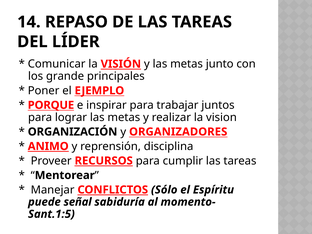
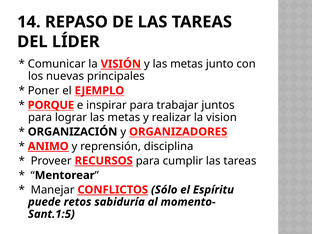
grande: grande -> nuevas
señal: señal -> retos
